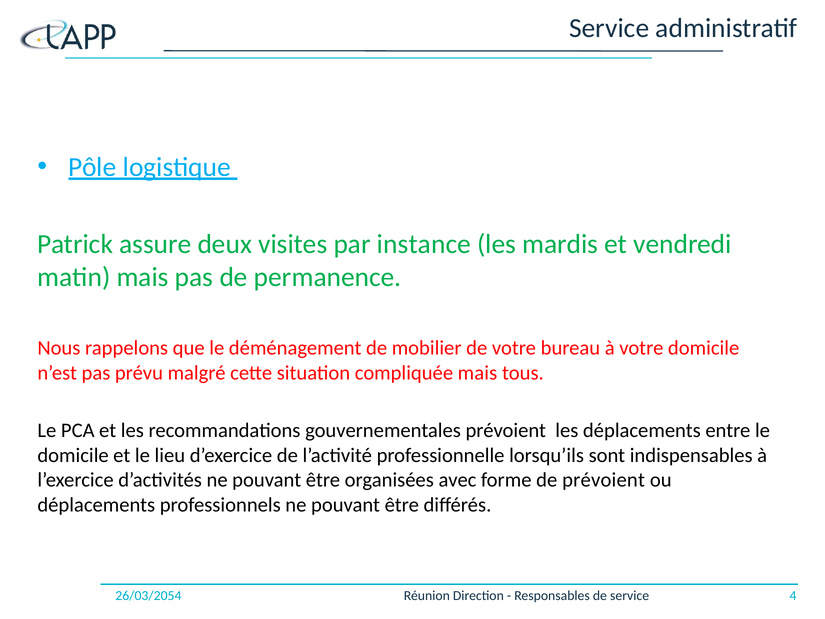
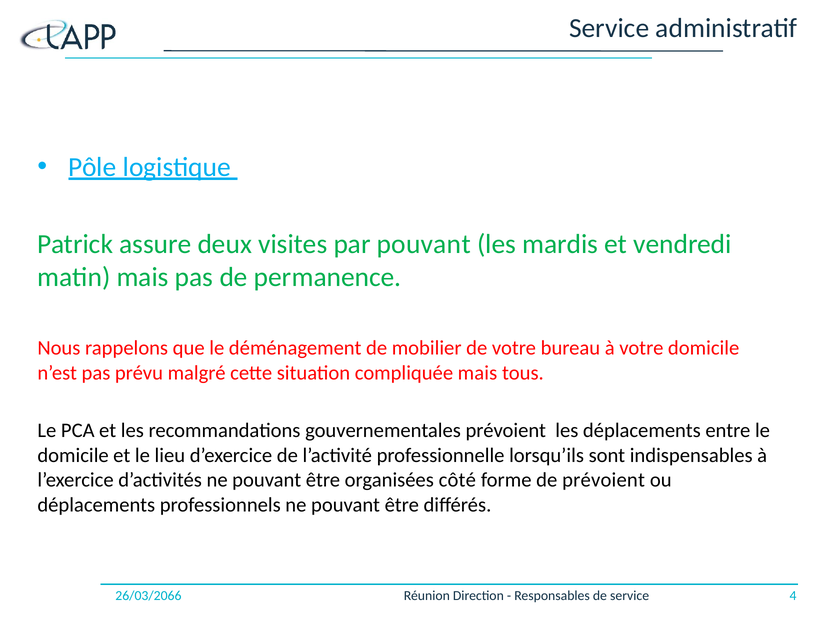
par instance: instance -> pouvant
avec: avec -> côté
26/03/2054: 26/03/2054 -> 26/03/2066
